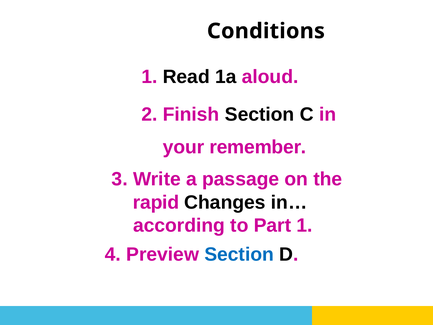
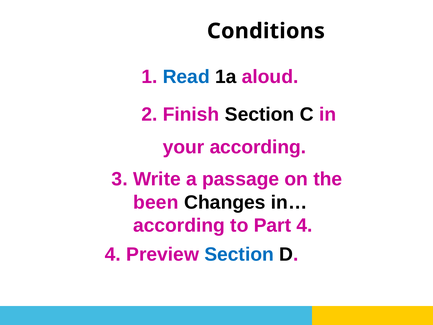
Read colour: black -> blue
your remember: remember -> according
rapid: rapid -> been
Part 1: 1 -> 4
